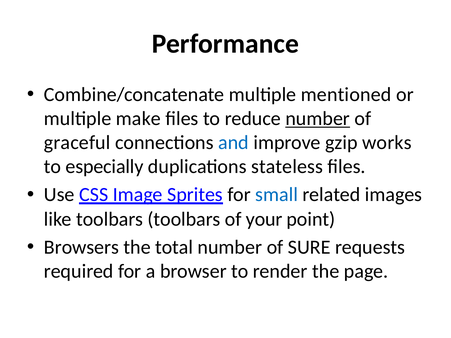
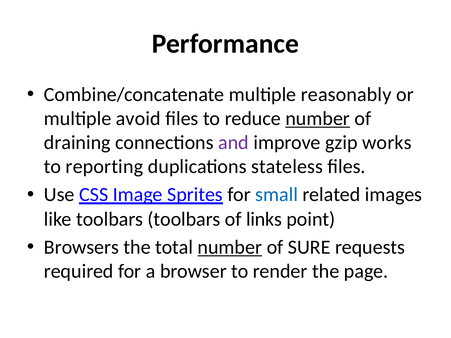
mentioned: mentioned -> reasonably
make: make -> avoid
graceful: graceful -> draining
and colour: blue -> purple
especially: especially -> reporting
your: your -> links
number at (230, 247) underline: none -> present
